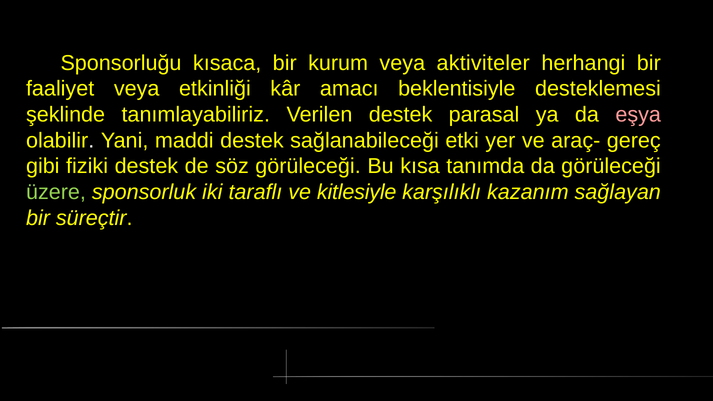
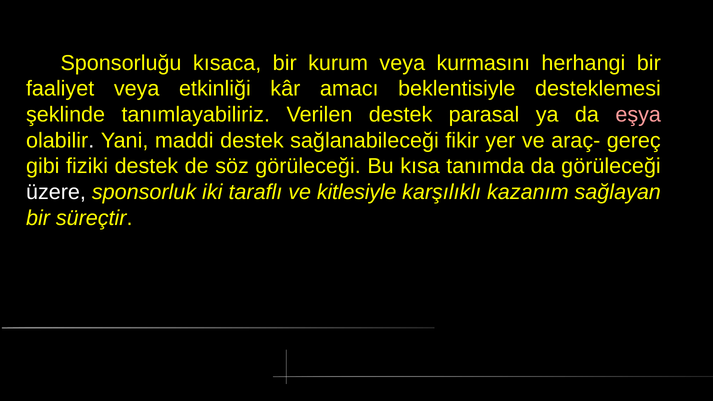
aktiviteler: aktiviteler -> kurmasını
etki: etki -> fikir
üzere colour: light green -> white
